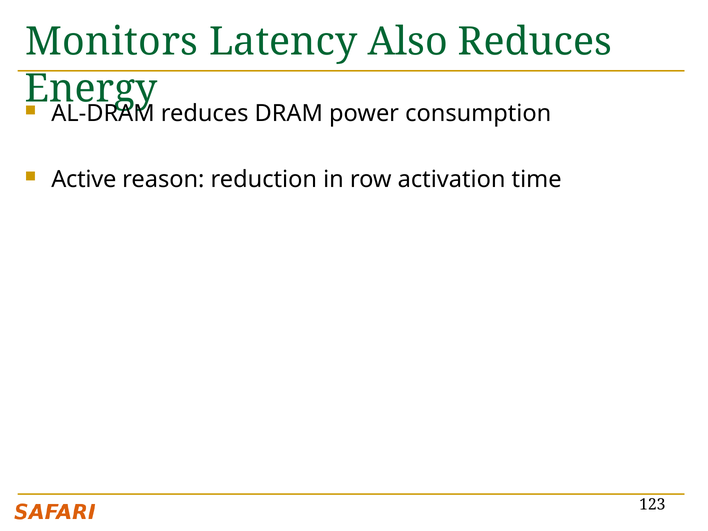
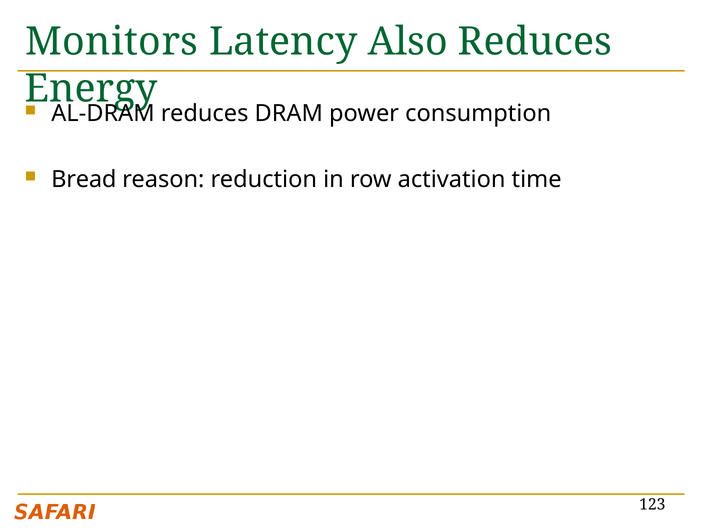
Active: Active -> Bread
